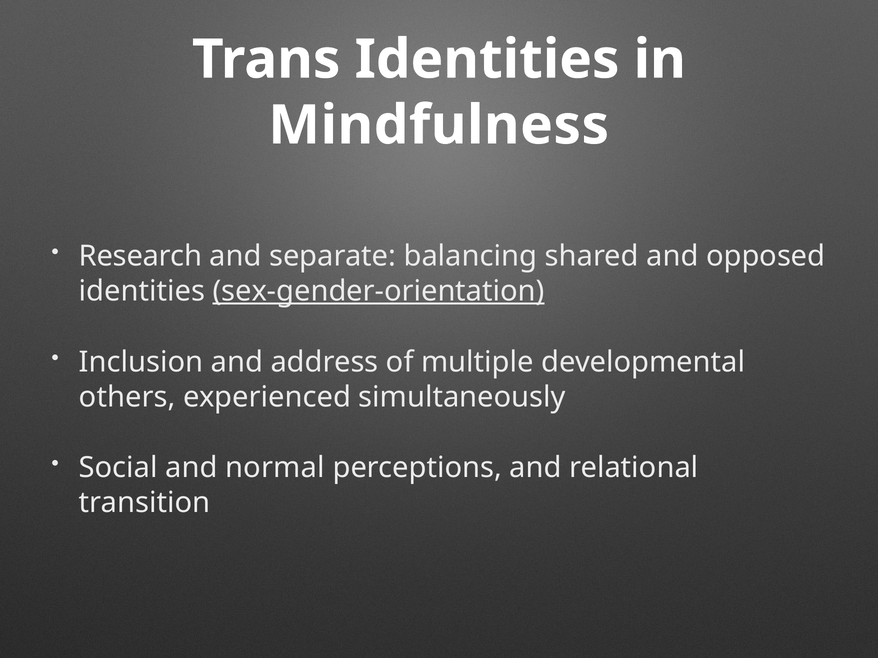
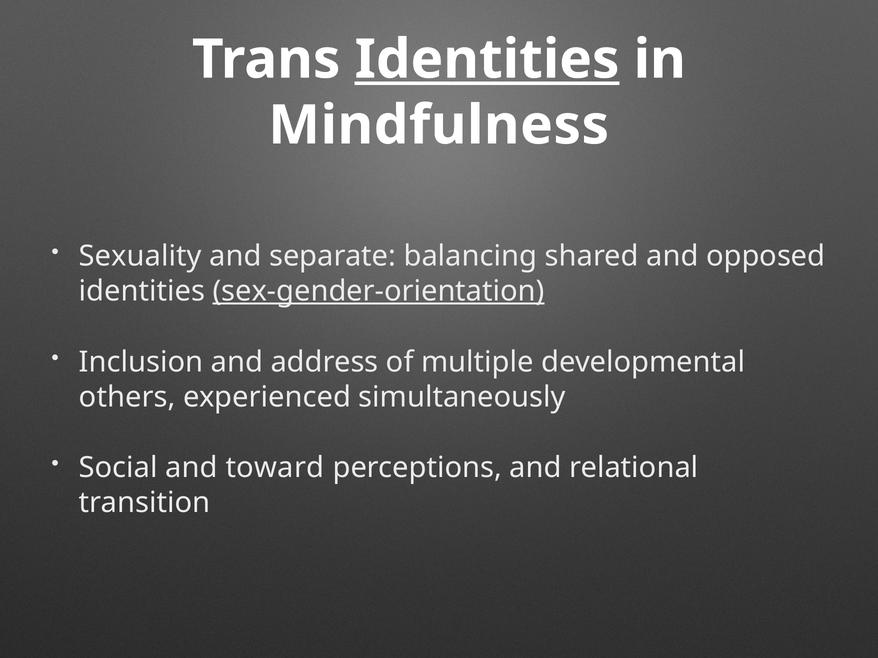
Identities at (487, 60) underline: none -> present
Research: Research -> Sexuality
normal: normal -> toward
